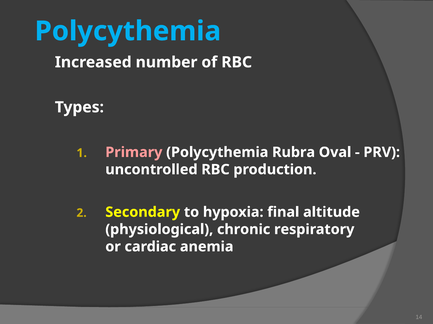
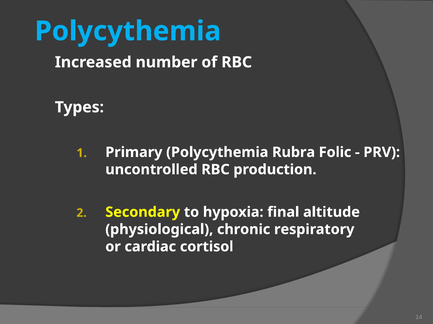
Primary colour: pink -> white
Oval: Oval -> Folic
anemia: anemia -> cortisol
